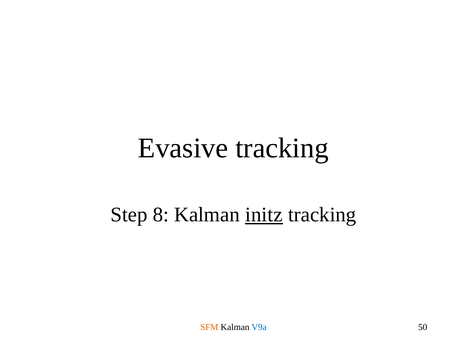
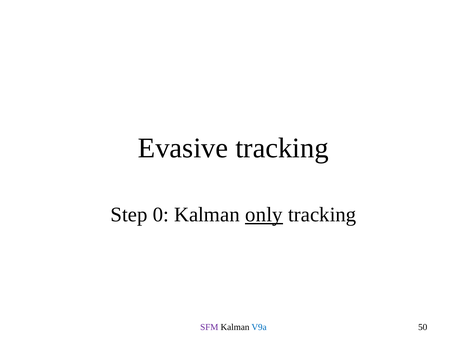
8: 8 -> 0
initz: initz -> only
SFM colour: orange -> purple
